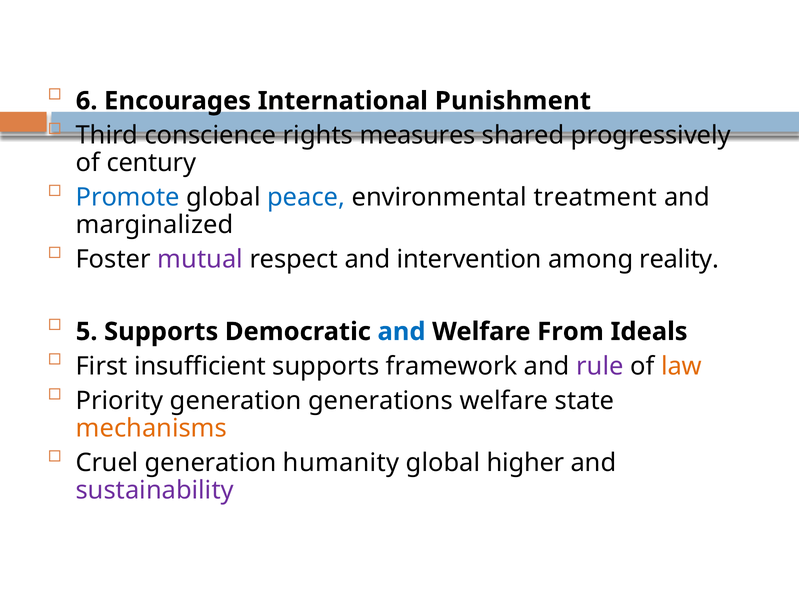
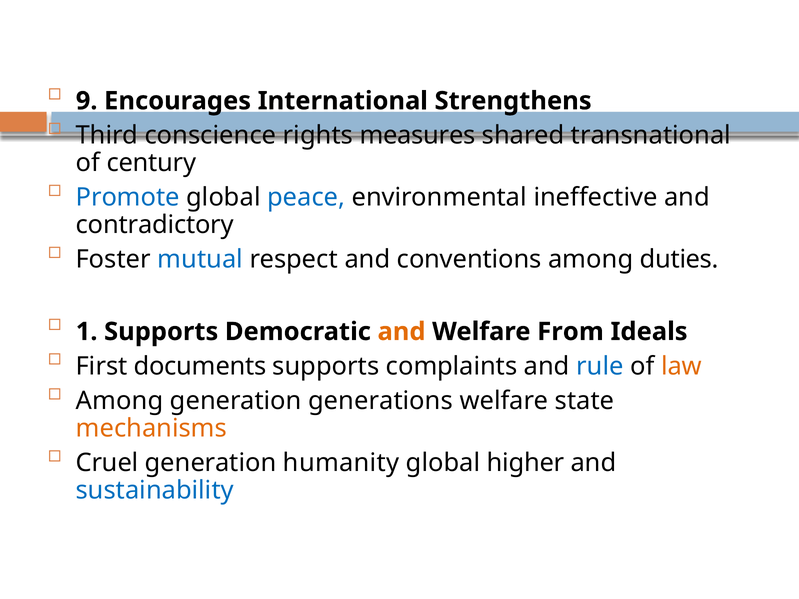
6: 6 -> 9
Punishment: Punishment -> Strengthens
progressively: progressively -> transnational
treatment: treatment -> ineffective
marginalized: marginalized -> contradictory
mutual colour: purple -> blue
intervention: intervention -> conventions
reality: reality -> duties
5: 5 -> 1
and at (402, 332) colour: blue -> orange
insufficient: insufficient -> documents
framework: framework -> complaints
rule colour: purple -> blue
Priority at (120, 401): Priority -> Among
sustainability colour: purple -> blue
